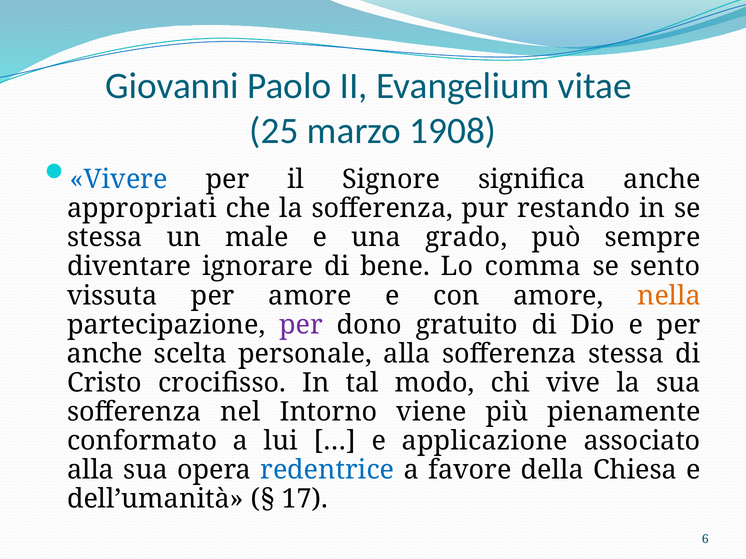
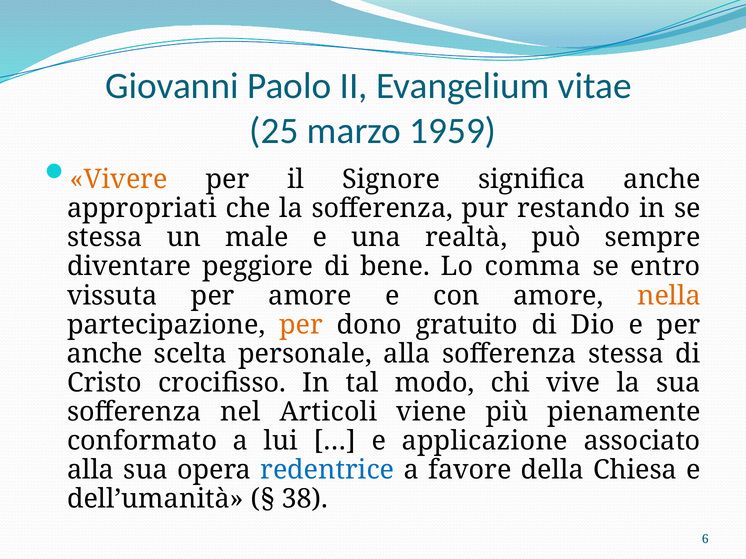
1908: 1908 -> 1959
Vivere colour: blue -> orange
grado: grado -> realtà
ignorare: ignorare -> peggiore
sento: sento -> entro
per at (301, 325) colour: purple -> orange
Intorno: Intorno -> Articoli
17: 17 -> 38
